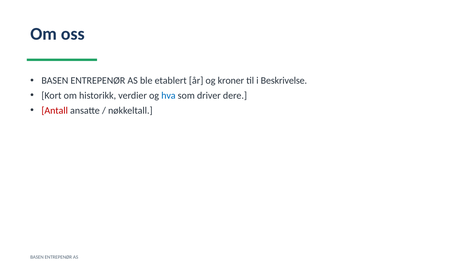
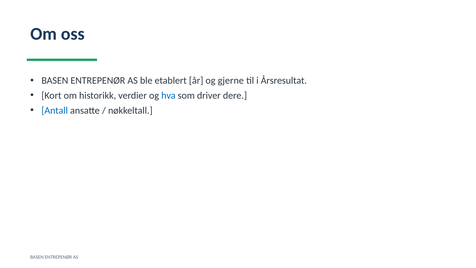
kroner: kroner -> gjerne
Beskrivelse: Beskrivelse -> Årsresultat
Antall colour: red -> blue
